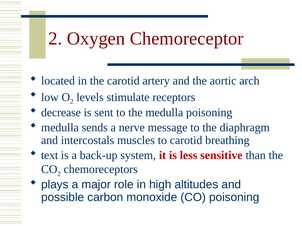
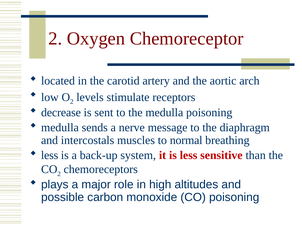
to carotid: carotid -> normal
text at (50, 156): text -> less
